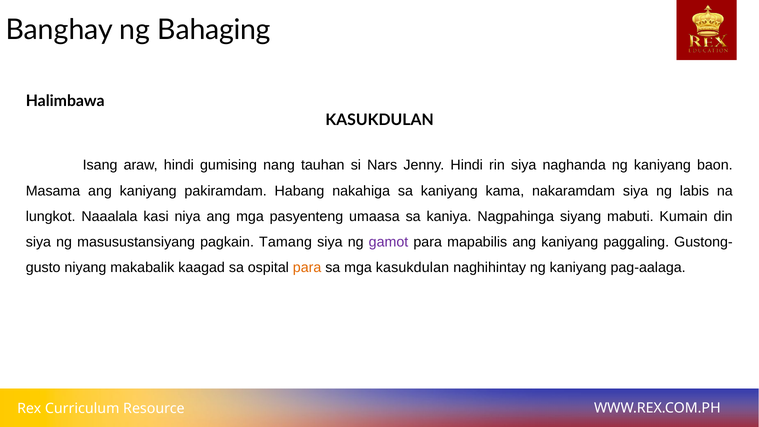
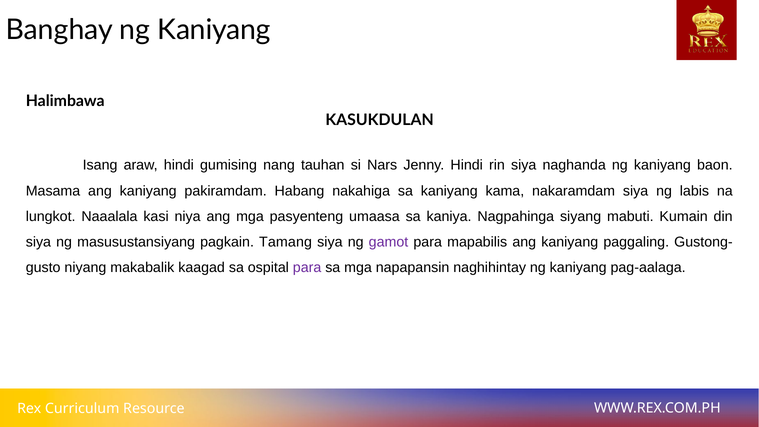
Banghay ng Bahaging: Bahaging -> Kaniyang
para at (307, 268) colour: orange -> purple
mga kasukdulan: kasukdulan -> napapansin
